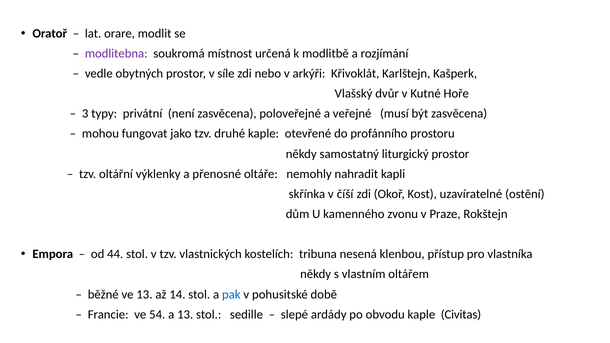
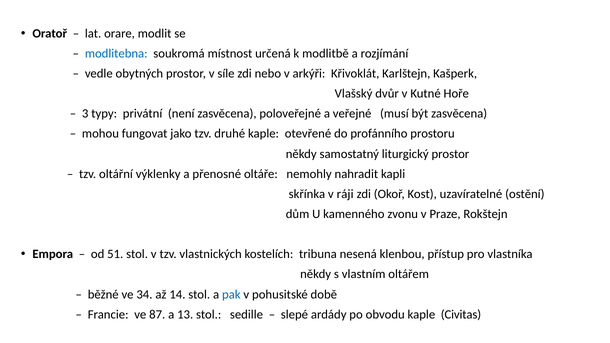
modlitebna colour: purple -> blue
číší: číší -> ráji
44: 44 -> 51
ve 13: 13 -> 34
54: 54 -> 87
